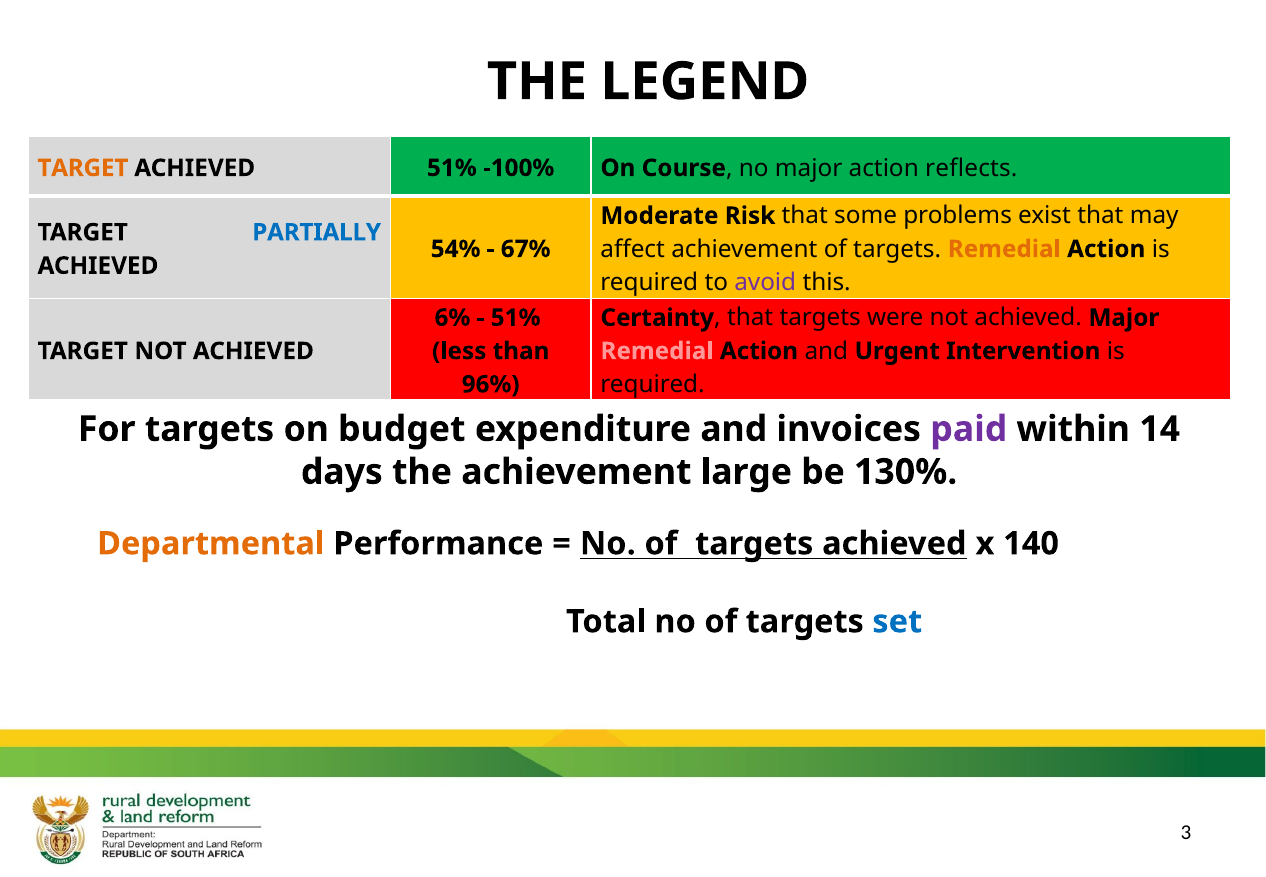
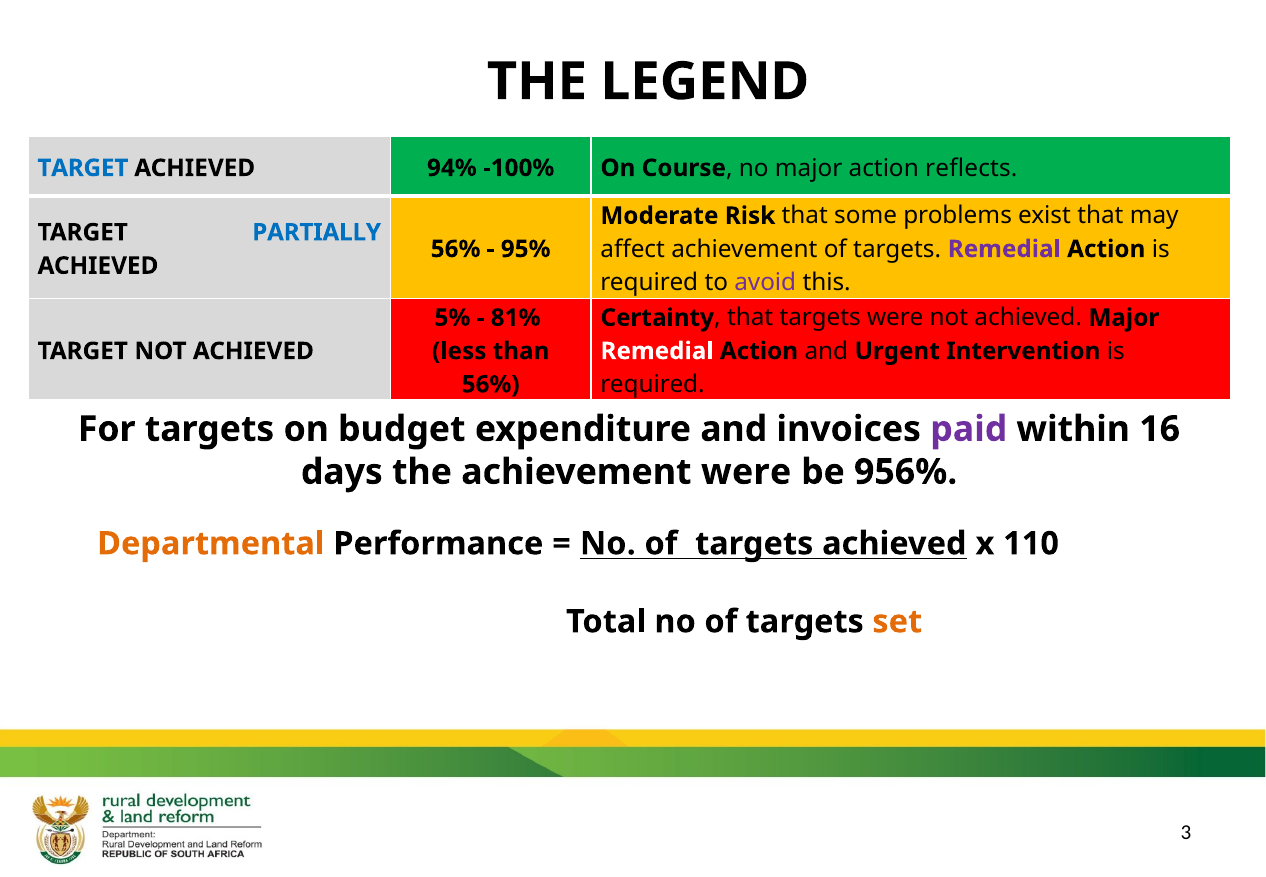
TARGET at (83, 168) colour: orange -> blue
ACHIEVED 51%: 51% -> 94%
Remedial at (1004, 249) colour: orange -> purple
54% at (456, 249): 54% -> 56%
67%: 67% -> 95%
6%: 6% -> 5%
51% at (516, 318): 51% -> 81%
Remedial at (657, 351) colour: pink -> white
96% at (491, 384): 96% -> 56%
14: 14 -> 16
achievement large: large -> were
130%: 130% -> 956%
140: 140 -> 110
set colour: blue -> orange
